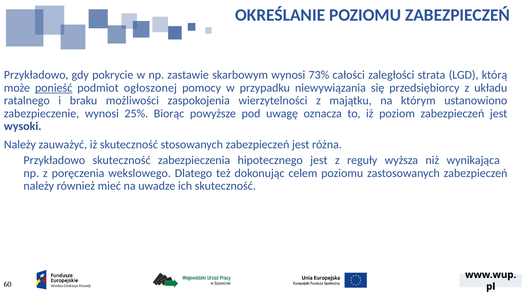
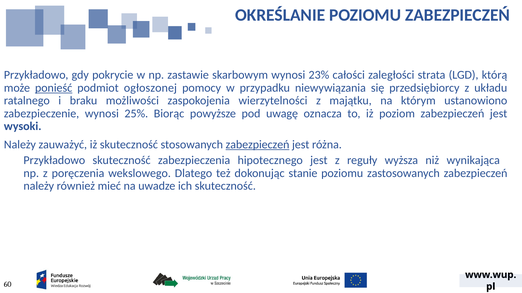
73%: 73% -> 23%
zabezpieczeń at (258, 145) underline: none -> present
celem: celem -> stanie
